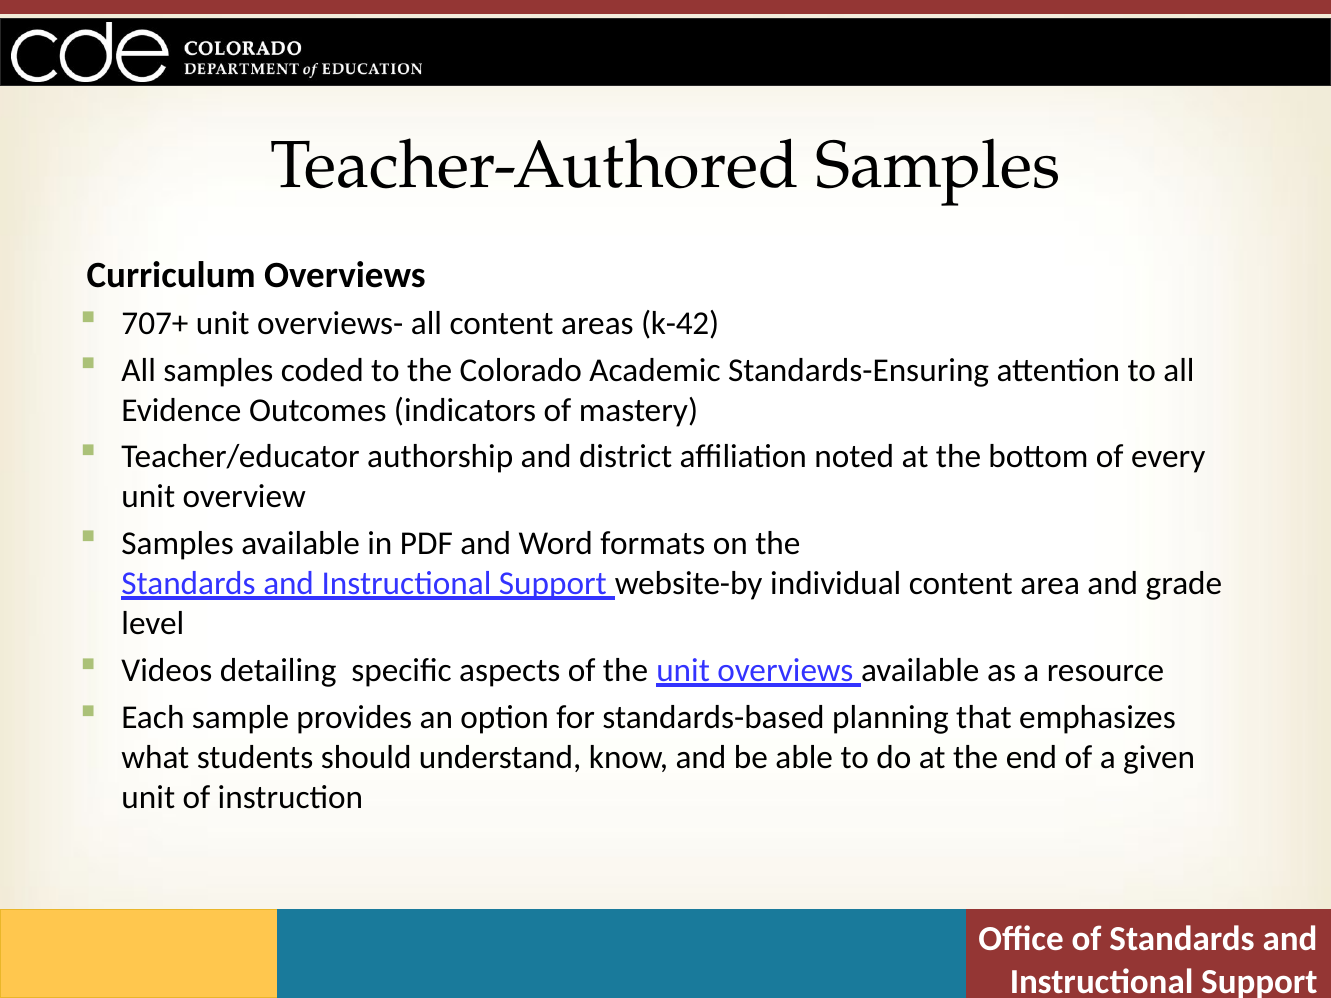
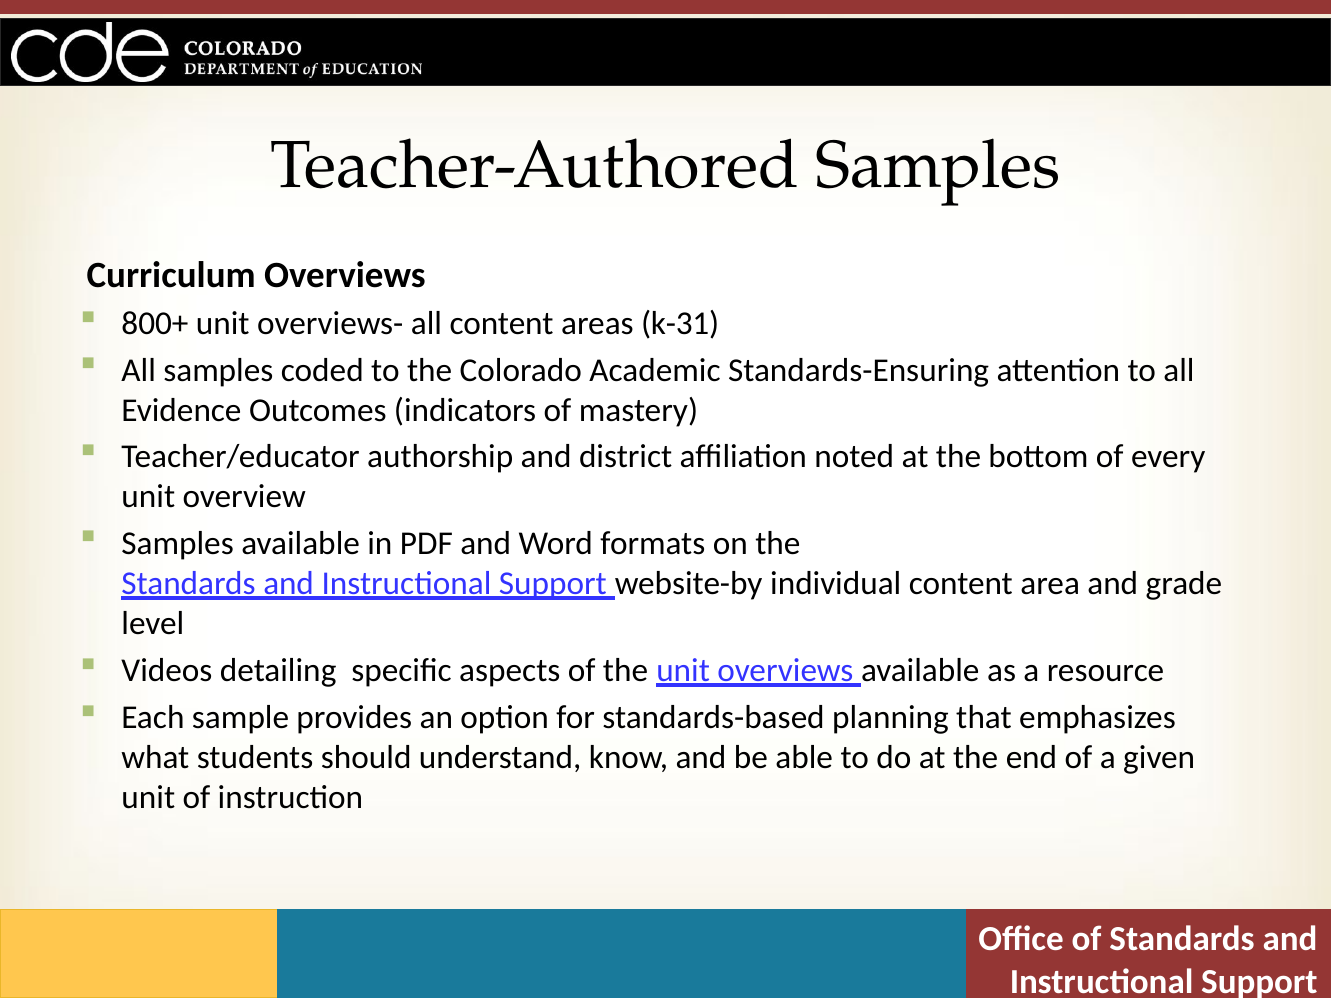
707+: 707+ -> 800+
k-42: k-42 -> k-31
